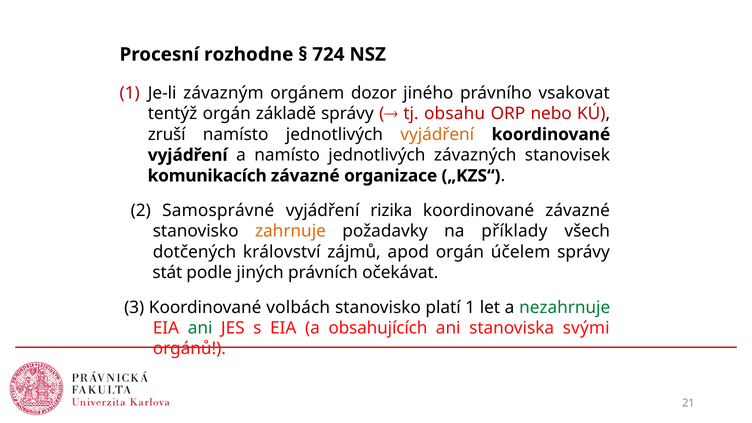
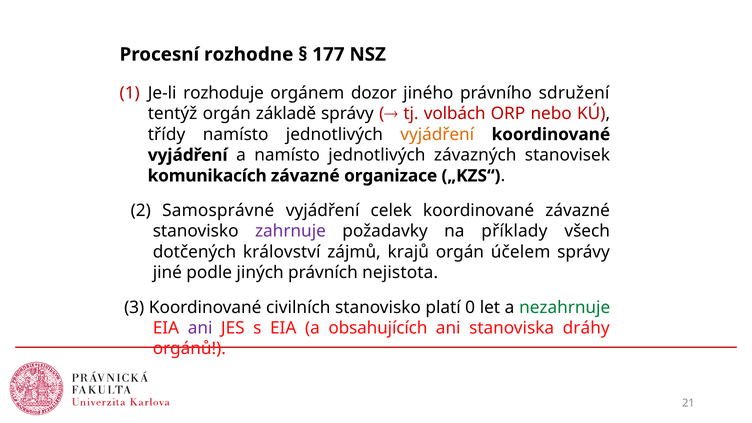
724: 724 -> 177
závazným: závazným -> rozhoduje
vsakovat: vsakovat -> sdružení
obsahu: obsahu -> volbách
zruší: zruší -> třídy
rizika: rizika -> celek
zahrnuje colour: orange -> purple
apod: apod -> krajů
stát: stát -> jiné
očekávat: očekávat -> nejistota
volbách: volbách -> civilních
platí 1: 1 -> 0
ani at (200, 328) colour: green -> purple
svými: svými -> dráhy
